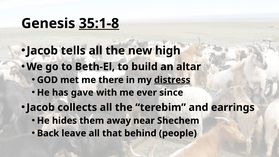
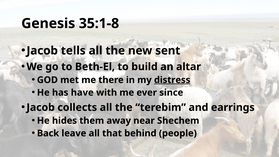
35:1-8 underline: present -> none
high: high -> sent
gave: gave -> have
